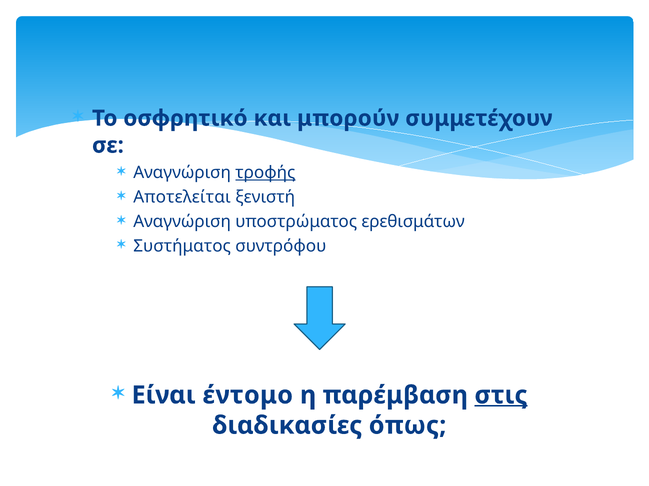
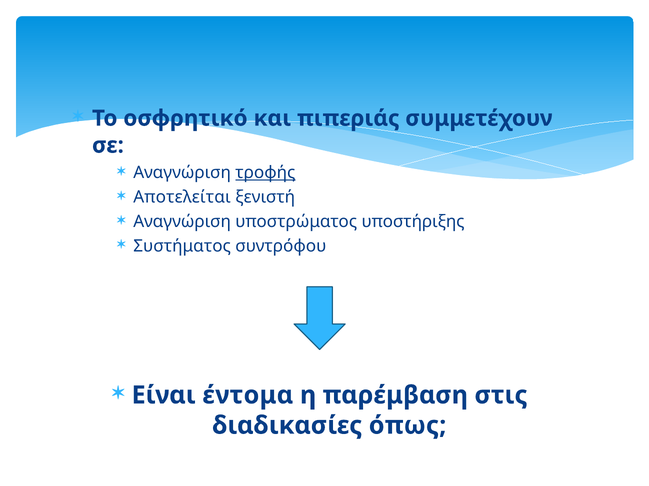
μπορούν: μπορούν -> πιπεριάς
ερεθισμάτων: ερεθισμάτων -> υποστήριξης
έντομο: έντομο -> έντομα
στις underline: present -> none
